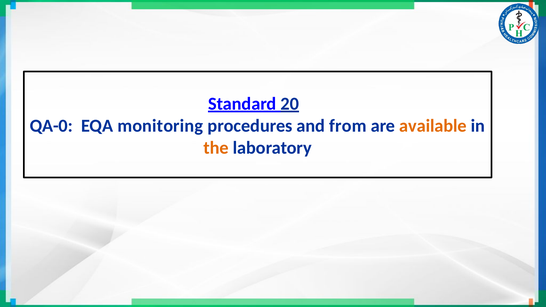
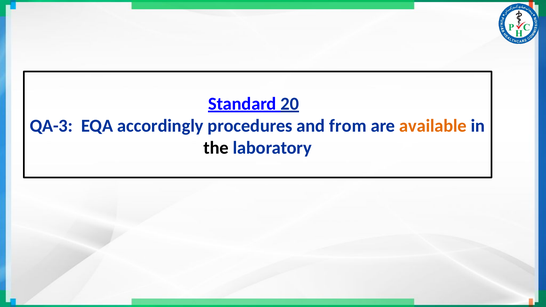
QA-0: QA-0 -> QA-3
monitoring: monitoring -> accordingly
the colour: orange -> black
